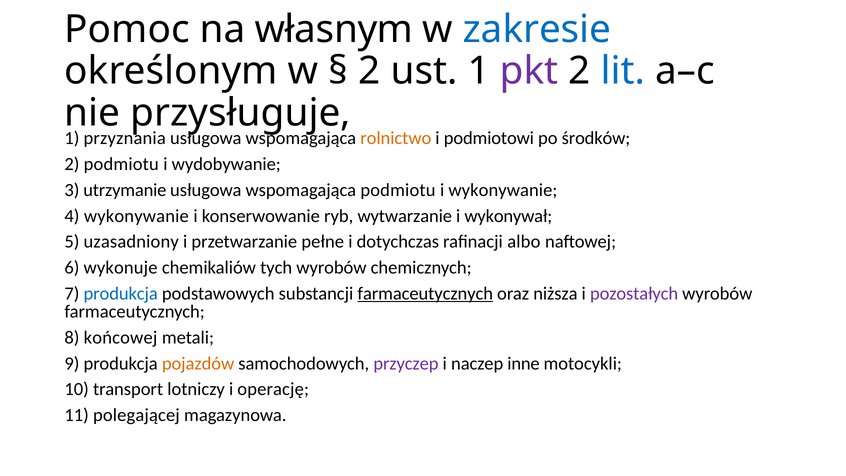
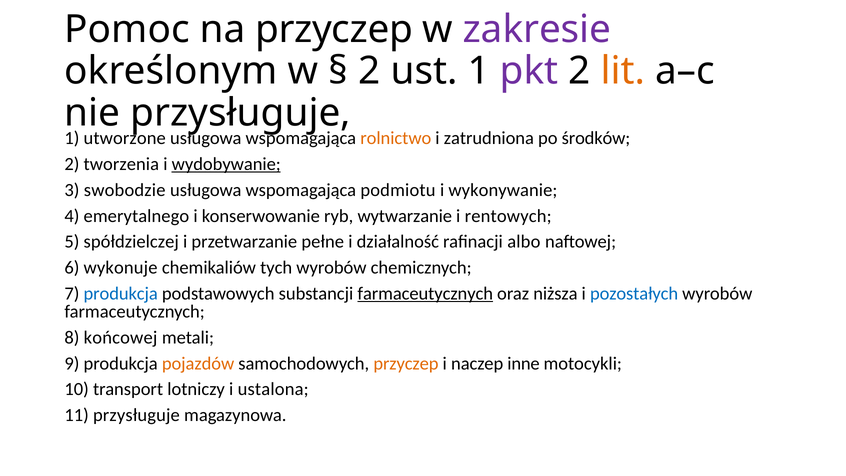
na własnym: własnym -> przyczep
zakresie colour: blue -> purple
lit colour: blue -> orange
przyznania: przyznania -> utworzone
podmiotowi: podmiotowi -> zatrudniona
2 podmiotu: podmiotu -> tworzenia
wydobywanie underline: none -> present
utrzymanie: utrzymanie -> swobodzie
4 wykonywanie: wykonywanie -> emerytalnego
wykonywał: wykonywał -> rentowych
uzasadniony: uzasadniony -> spółdzielczej
dotychczas: dotychczas -> działalność
pozostałych colour: purple -> blue
przyczep at (406, 363) colour: purple -> orange
operację: operację -> ustalona
11 polegającej: polegającej -> przysługuje
